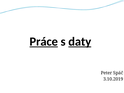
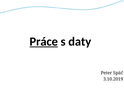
daty underline: present -> none
